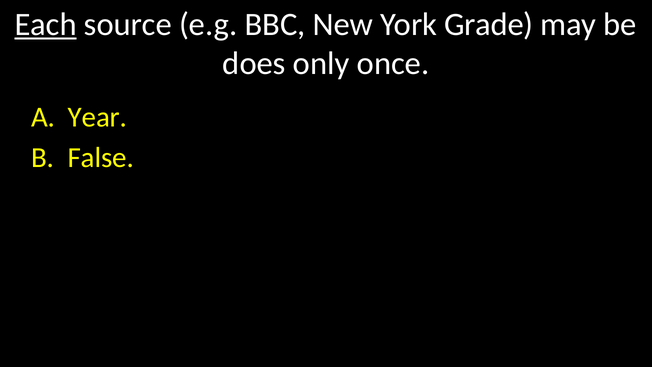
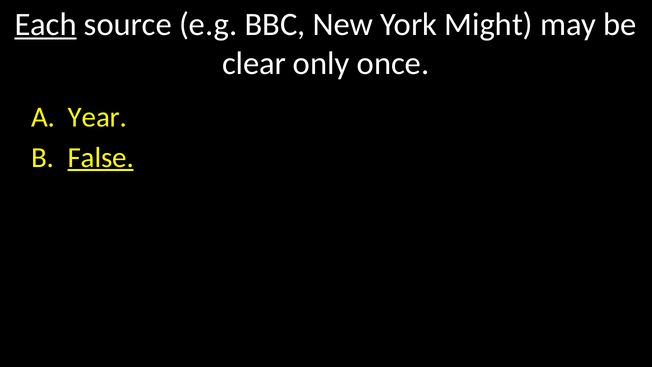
Grade: Grade -> Might
does: does -> clear
False underline: none -> present
